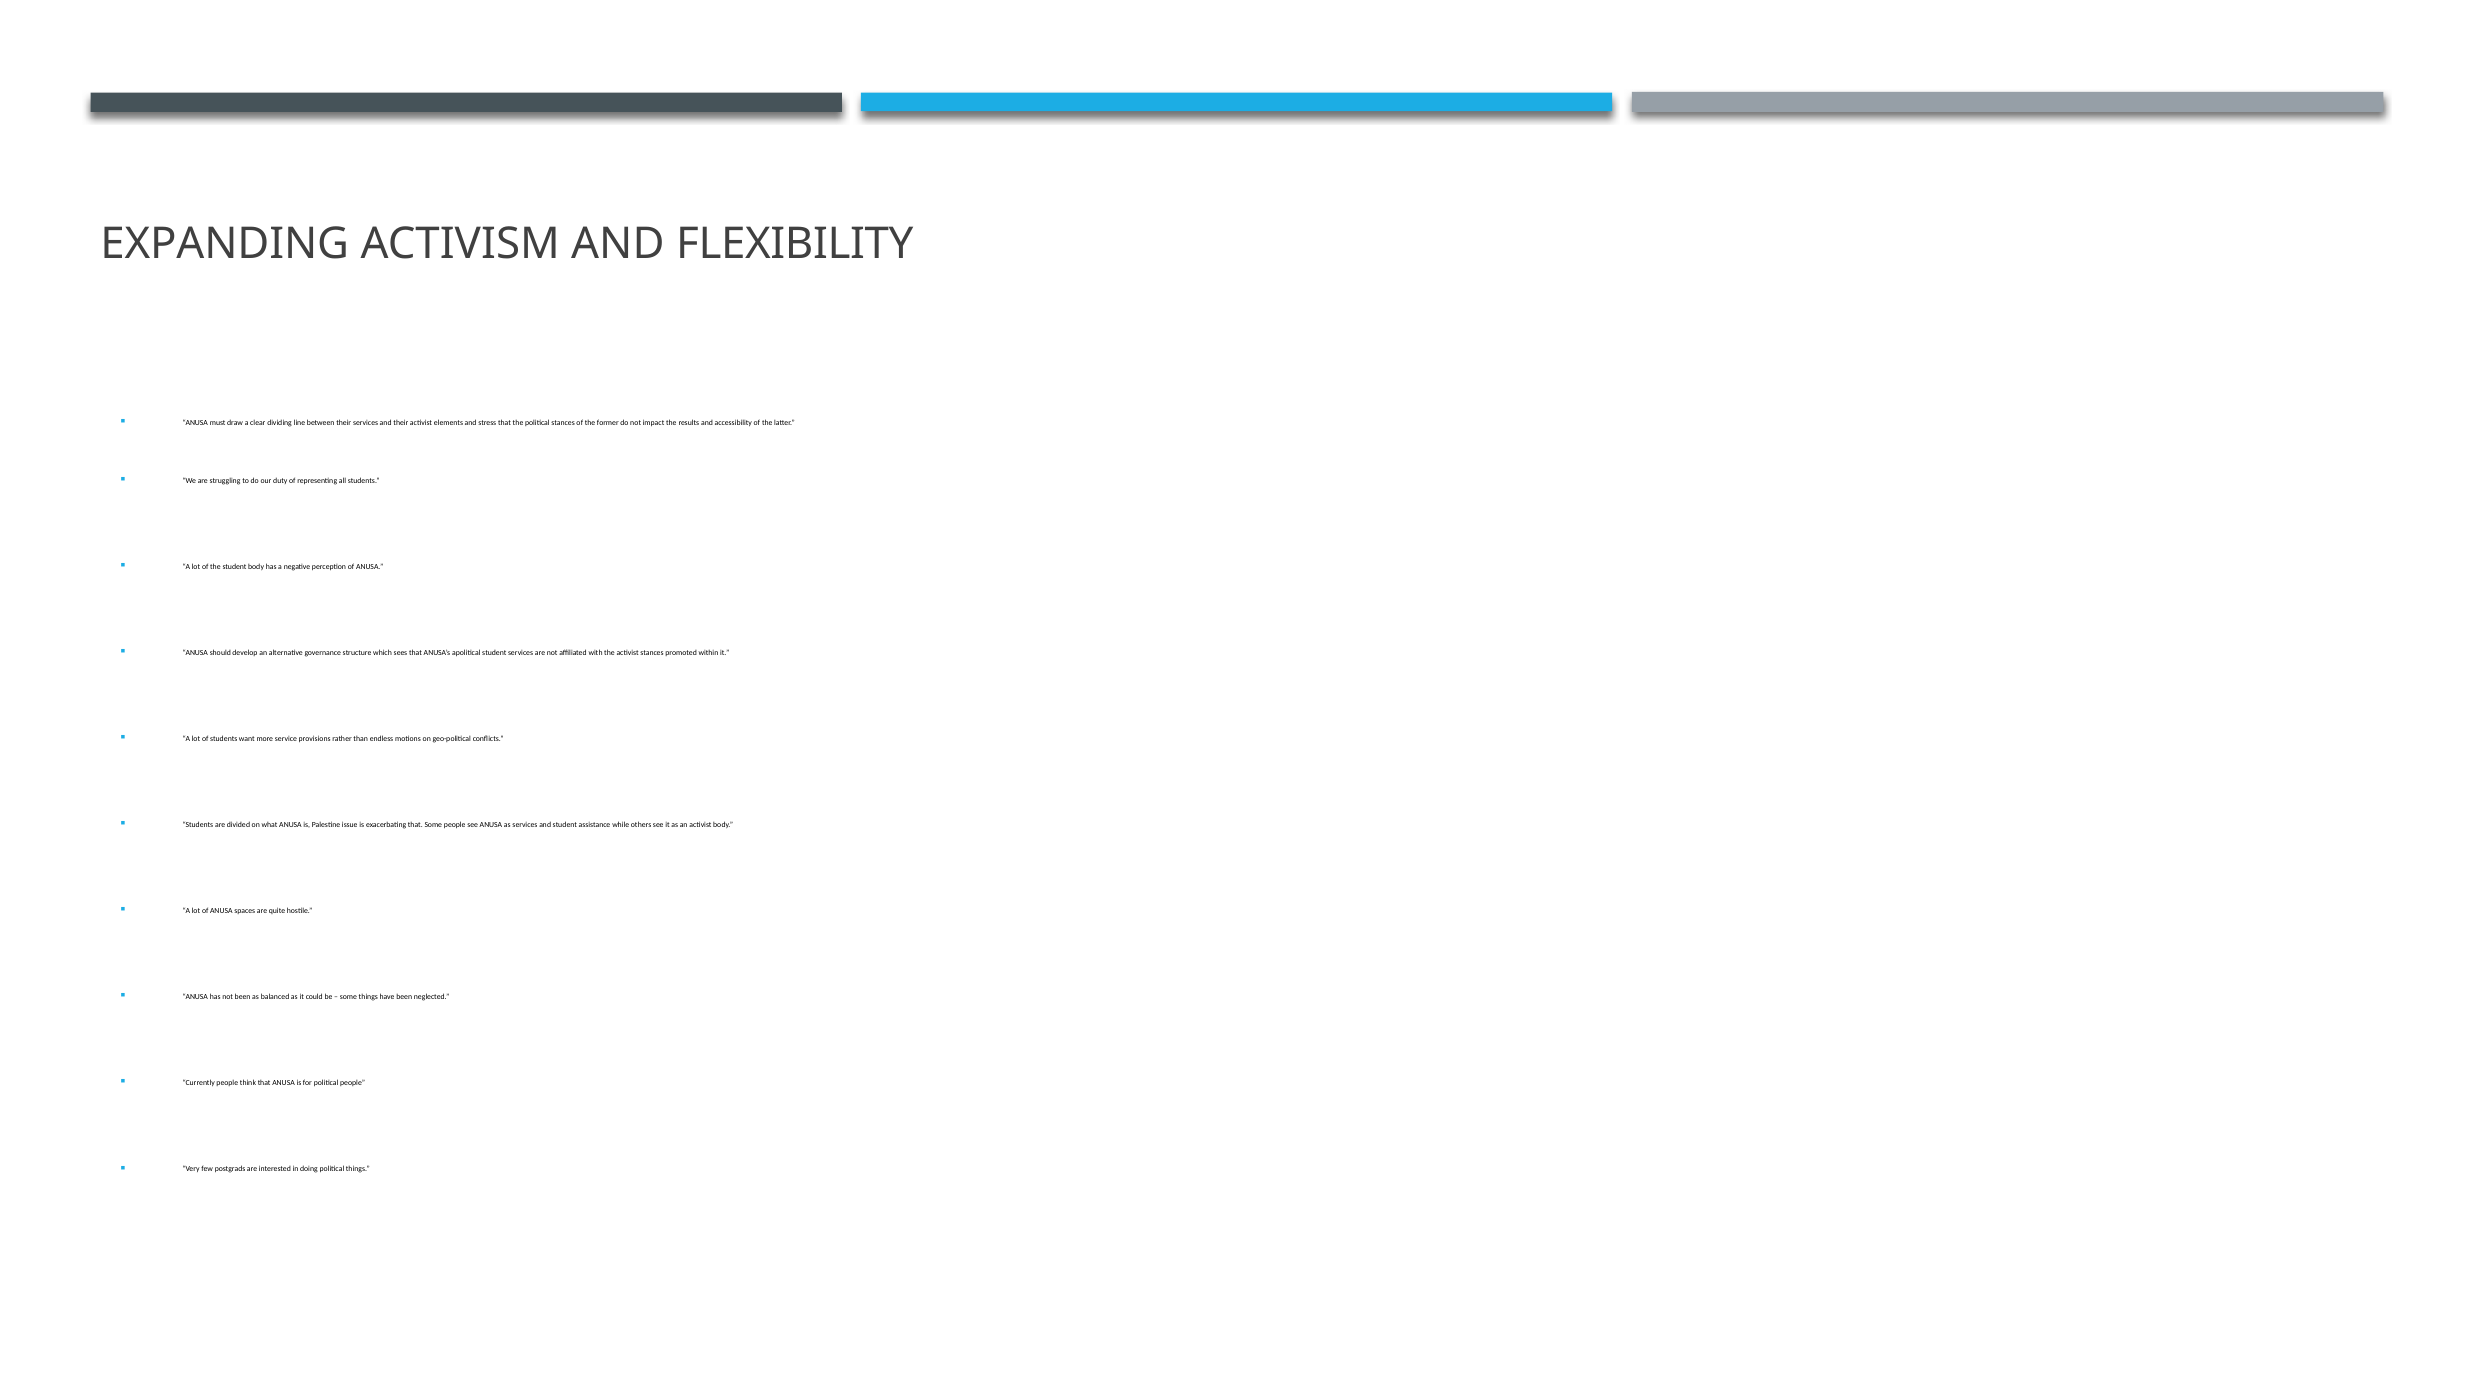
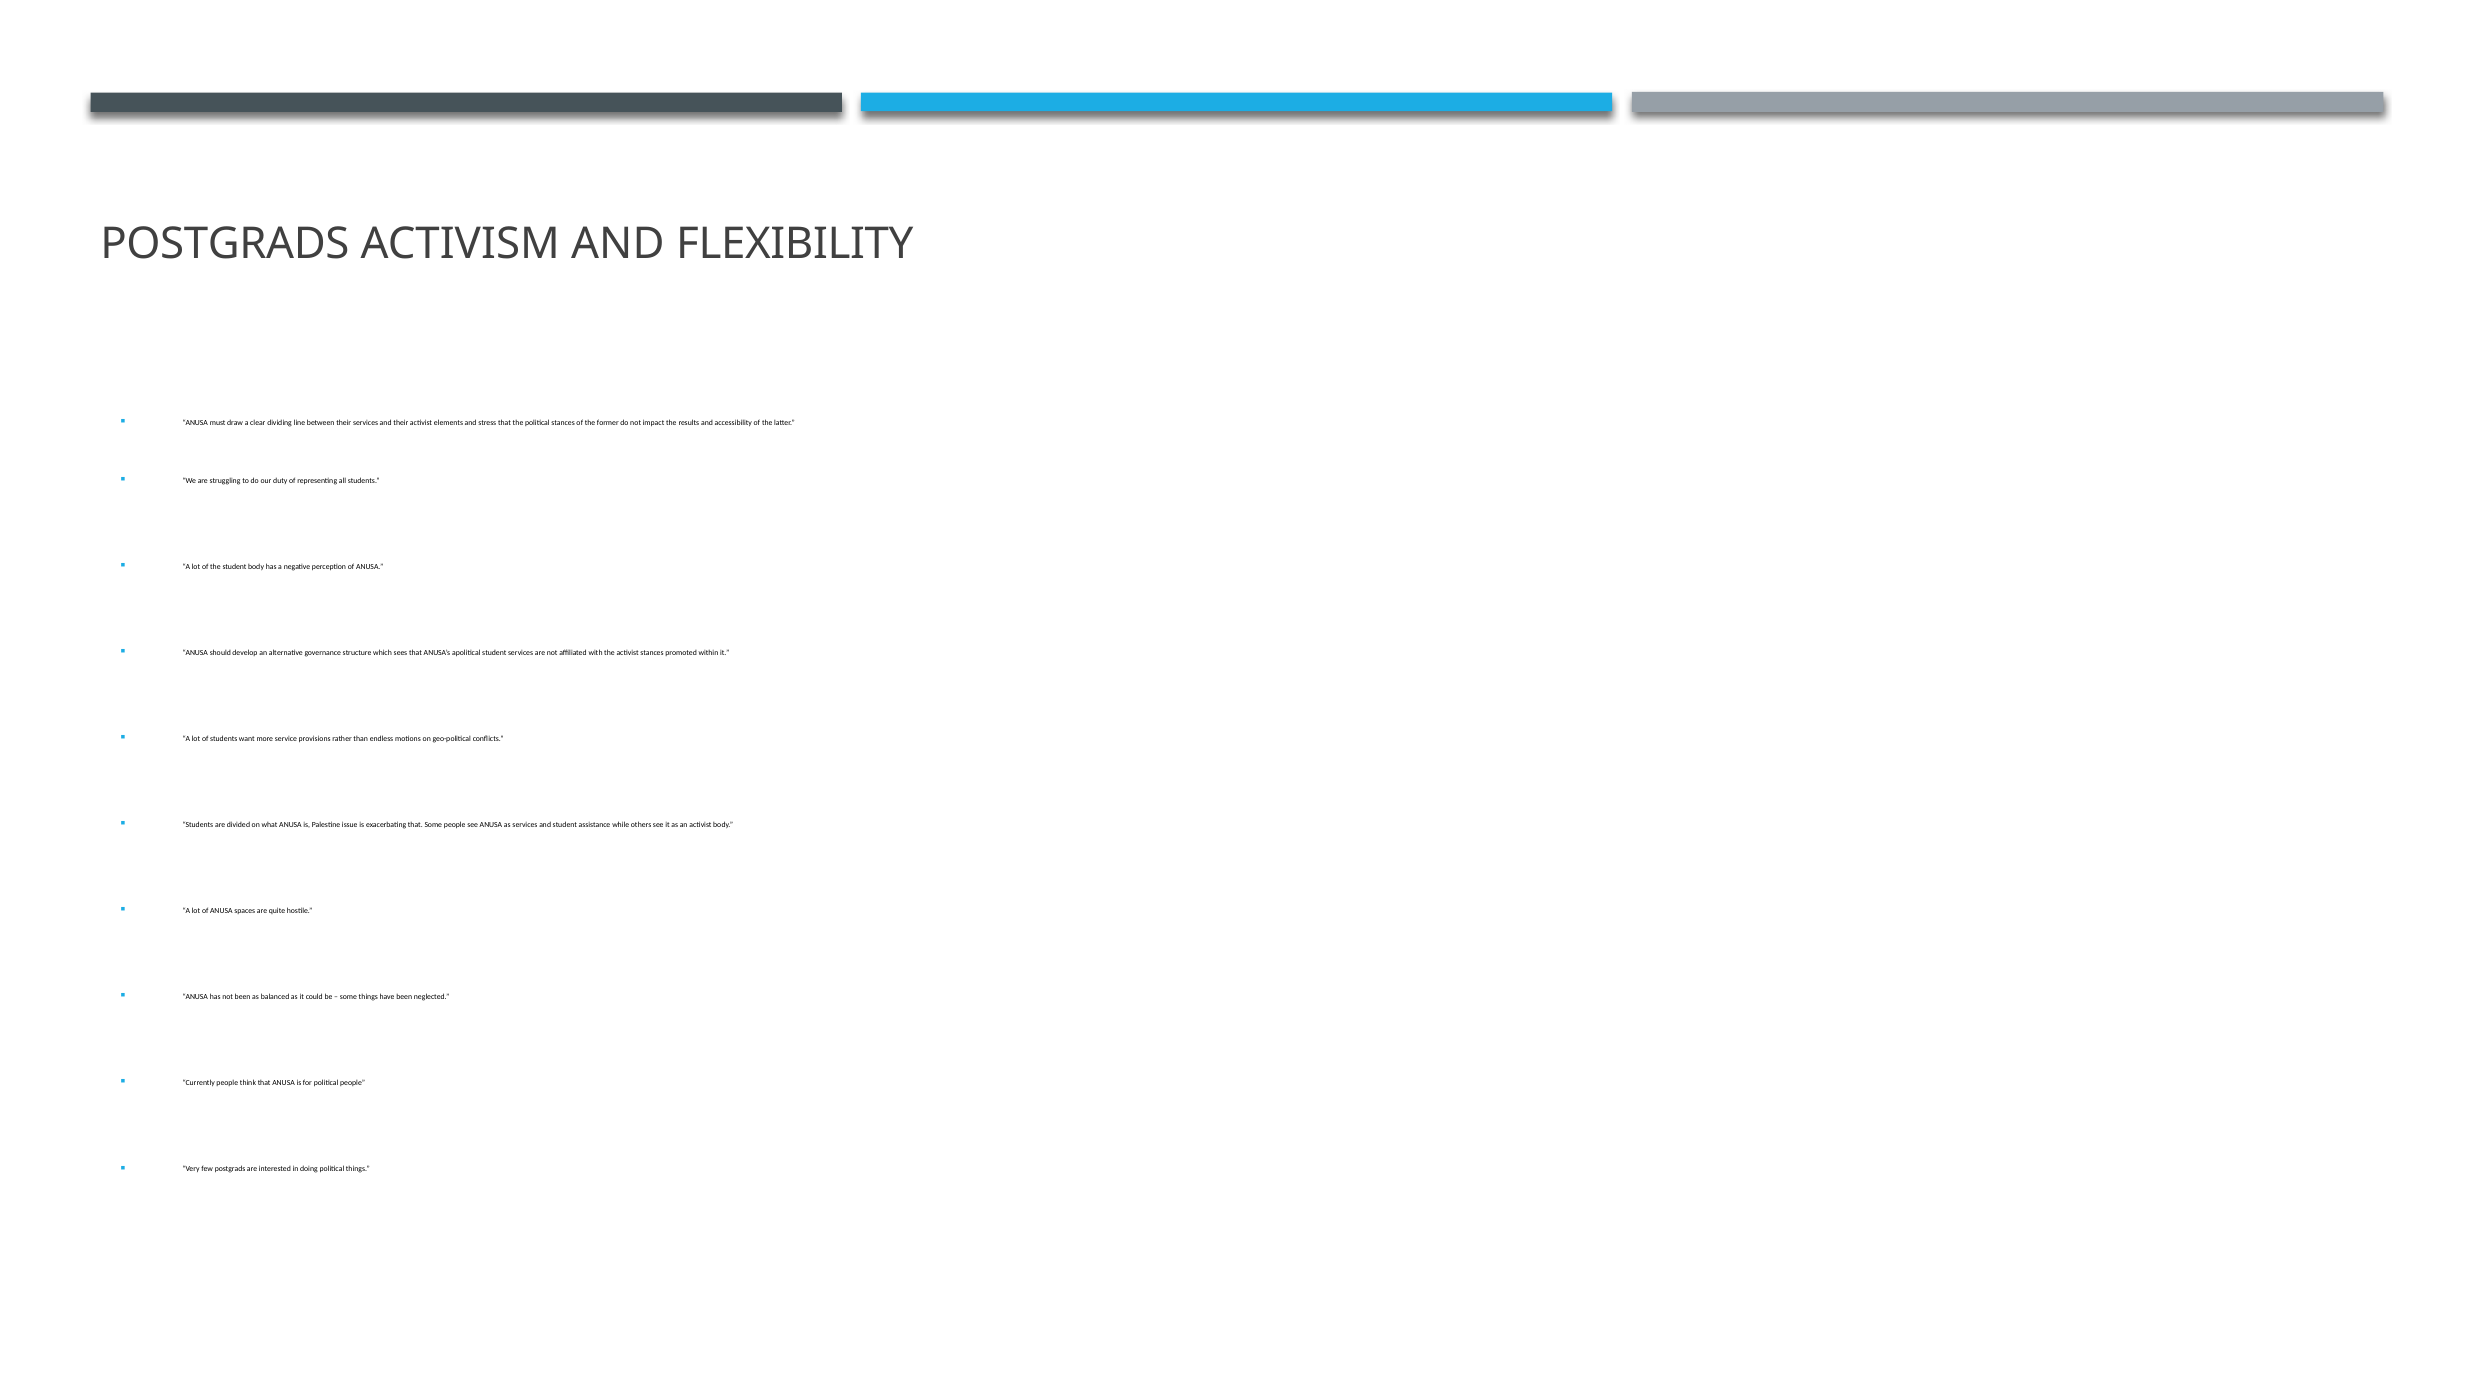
EXPANDING at (225, 244): EXPANDING -> POSTGRADS
